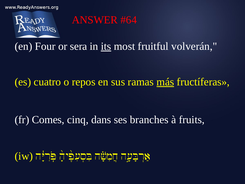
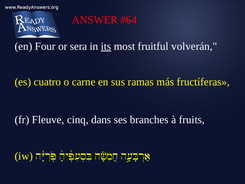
repos: repos -> carne
más underline: present -> none
Comes: Comes -> Fleuve
